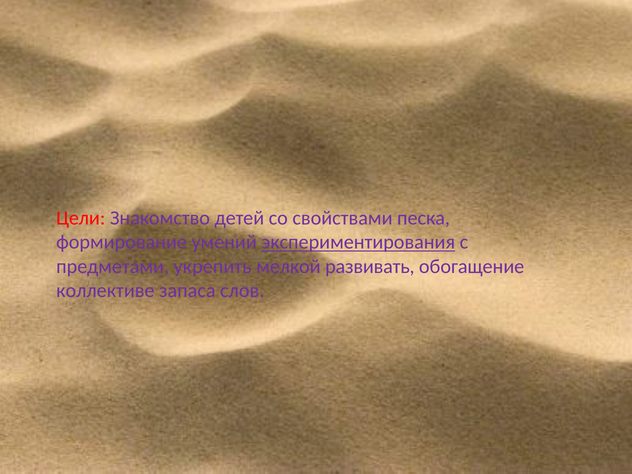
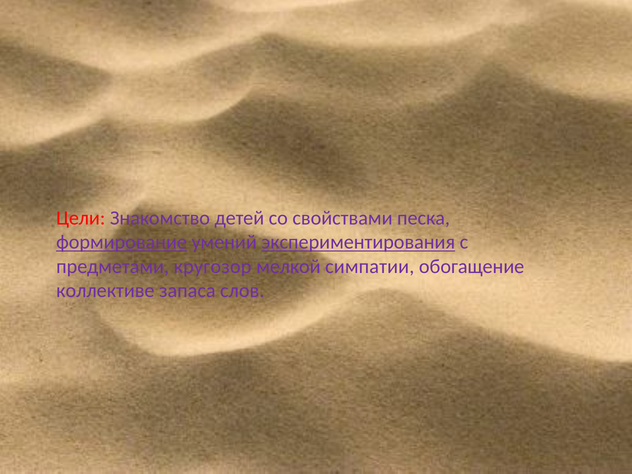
формирование underline: none -> present
укрепить: укрепить -> кругозор
развивать: развивать -> симпатии
